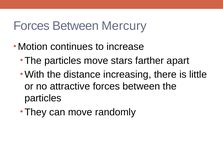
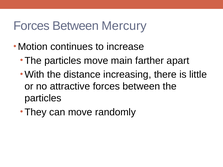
stars: stars -> main
